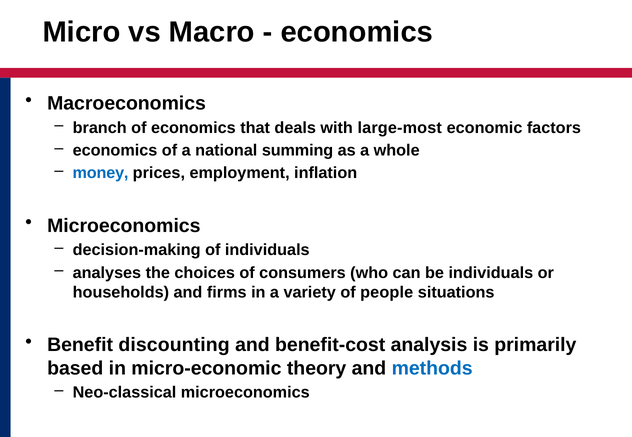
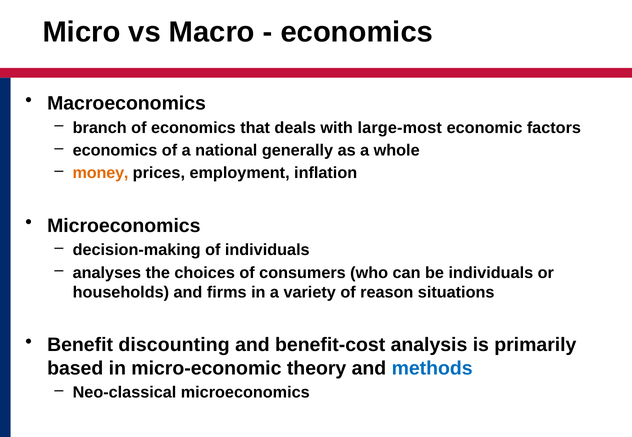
summing: summing -> generally
money colour: blue -> orange
people: people -> reason
